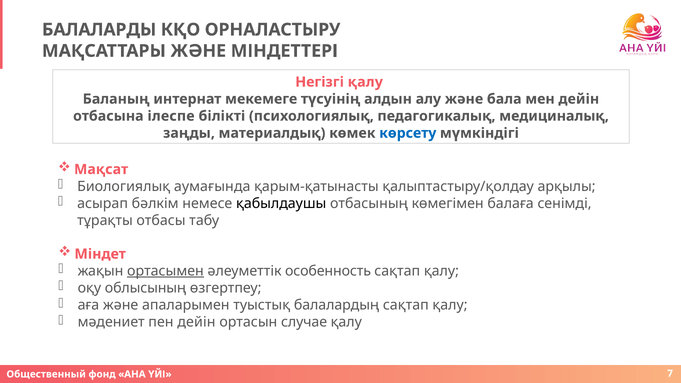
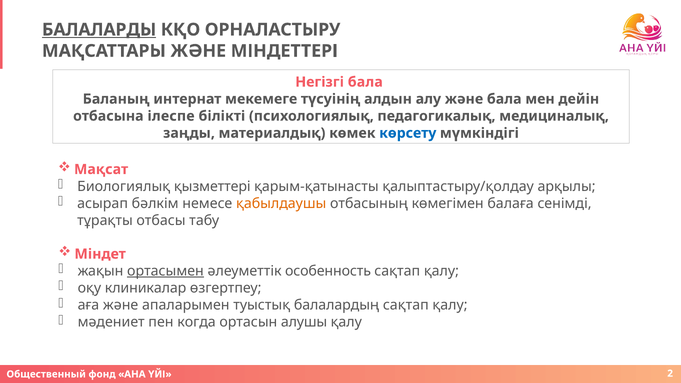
БАЛАЛАРДЫ underline: none -> present
Негізгі қалу: қалу -> бала
аумағында: аумағында -> қызметтері
қабылдаушы colour: black -> orange
облысының: облысының -> клиникалар
пен дейін: дейін -> когда
случае: случае -> алушы
7: 7 -> 2
